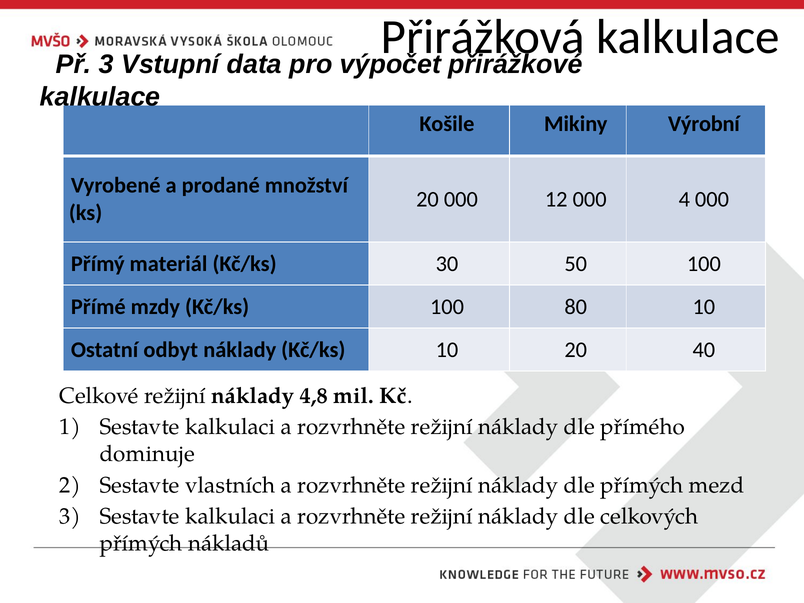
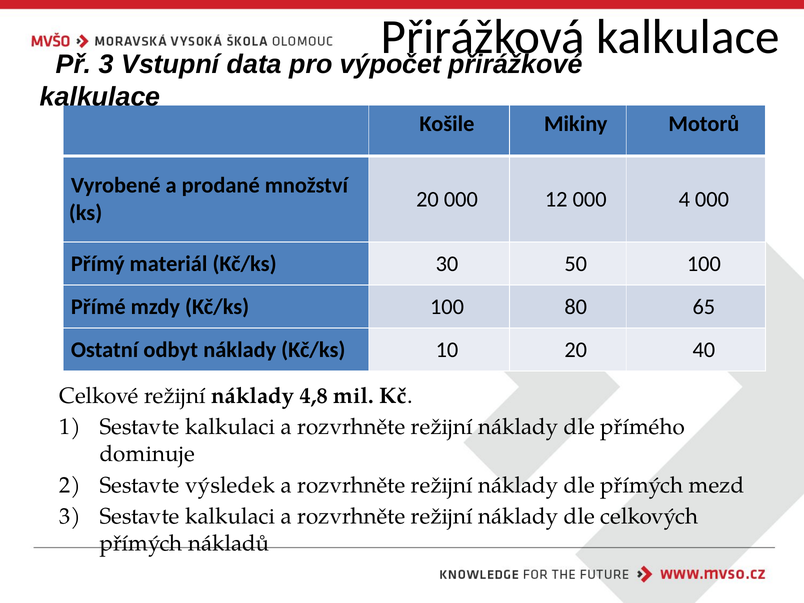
Výrobní: Výrobní -> Motorů
80 10: 10 -> 65
vlastních: vlastních -> výsledek
